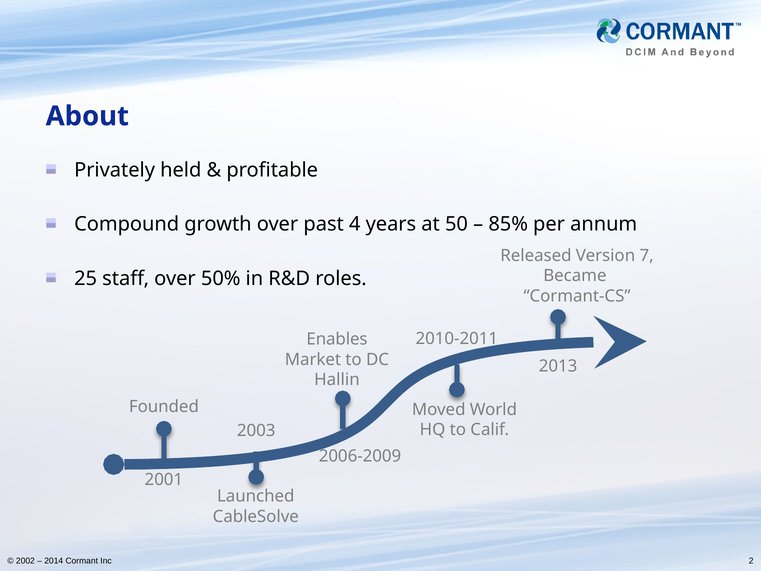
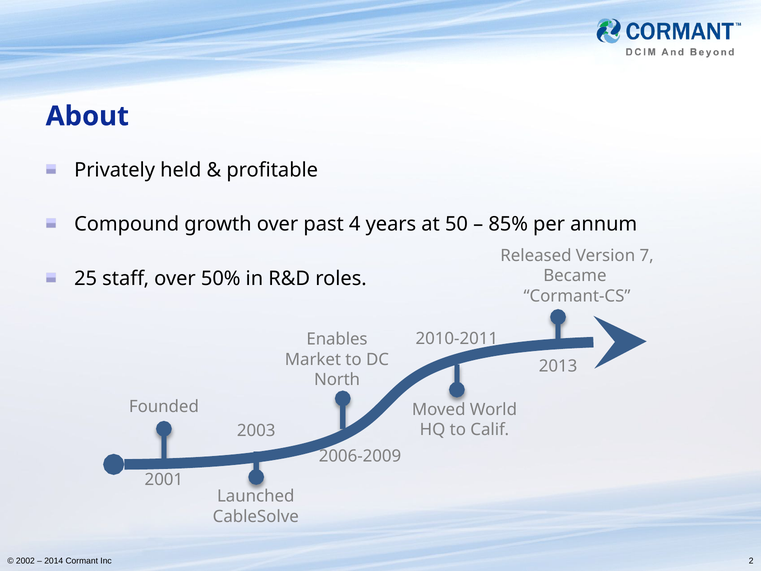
Hallin: Hallin -> North
